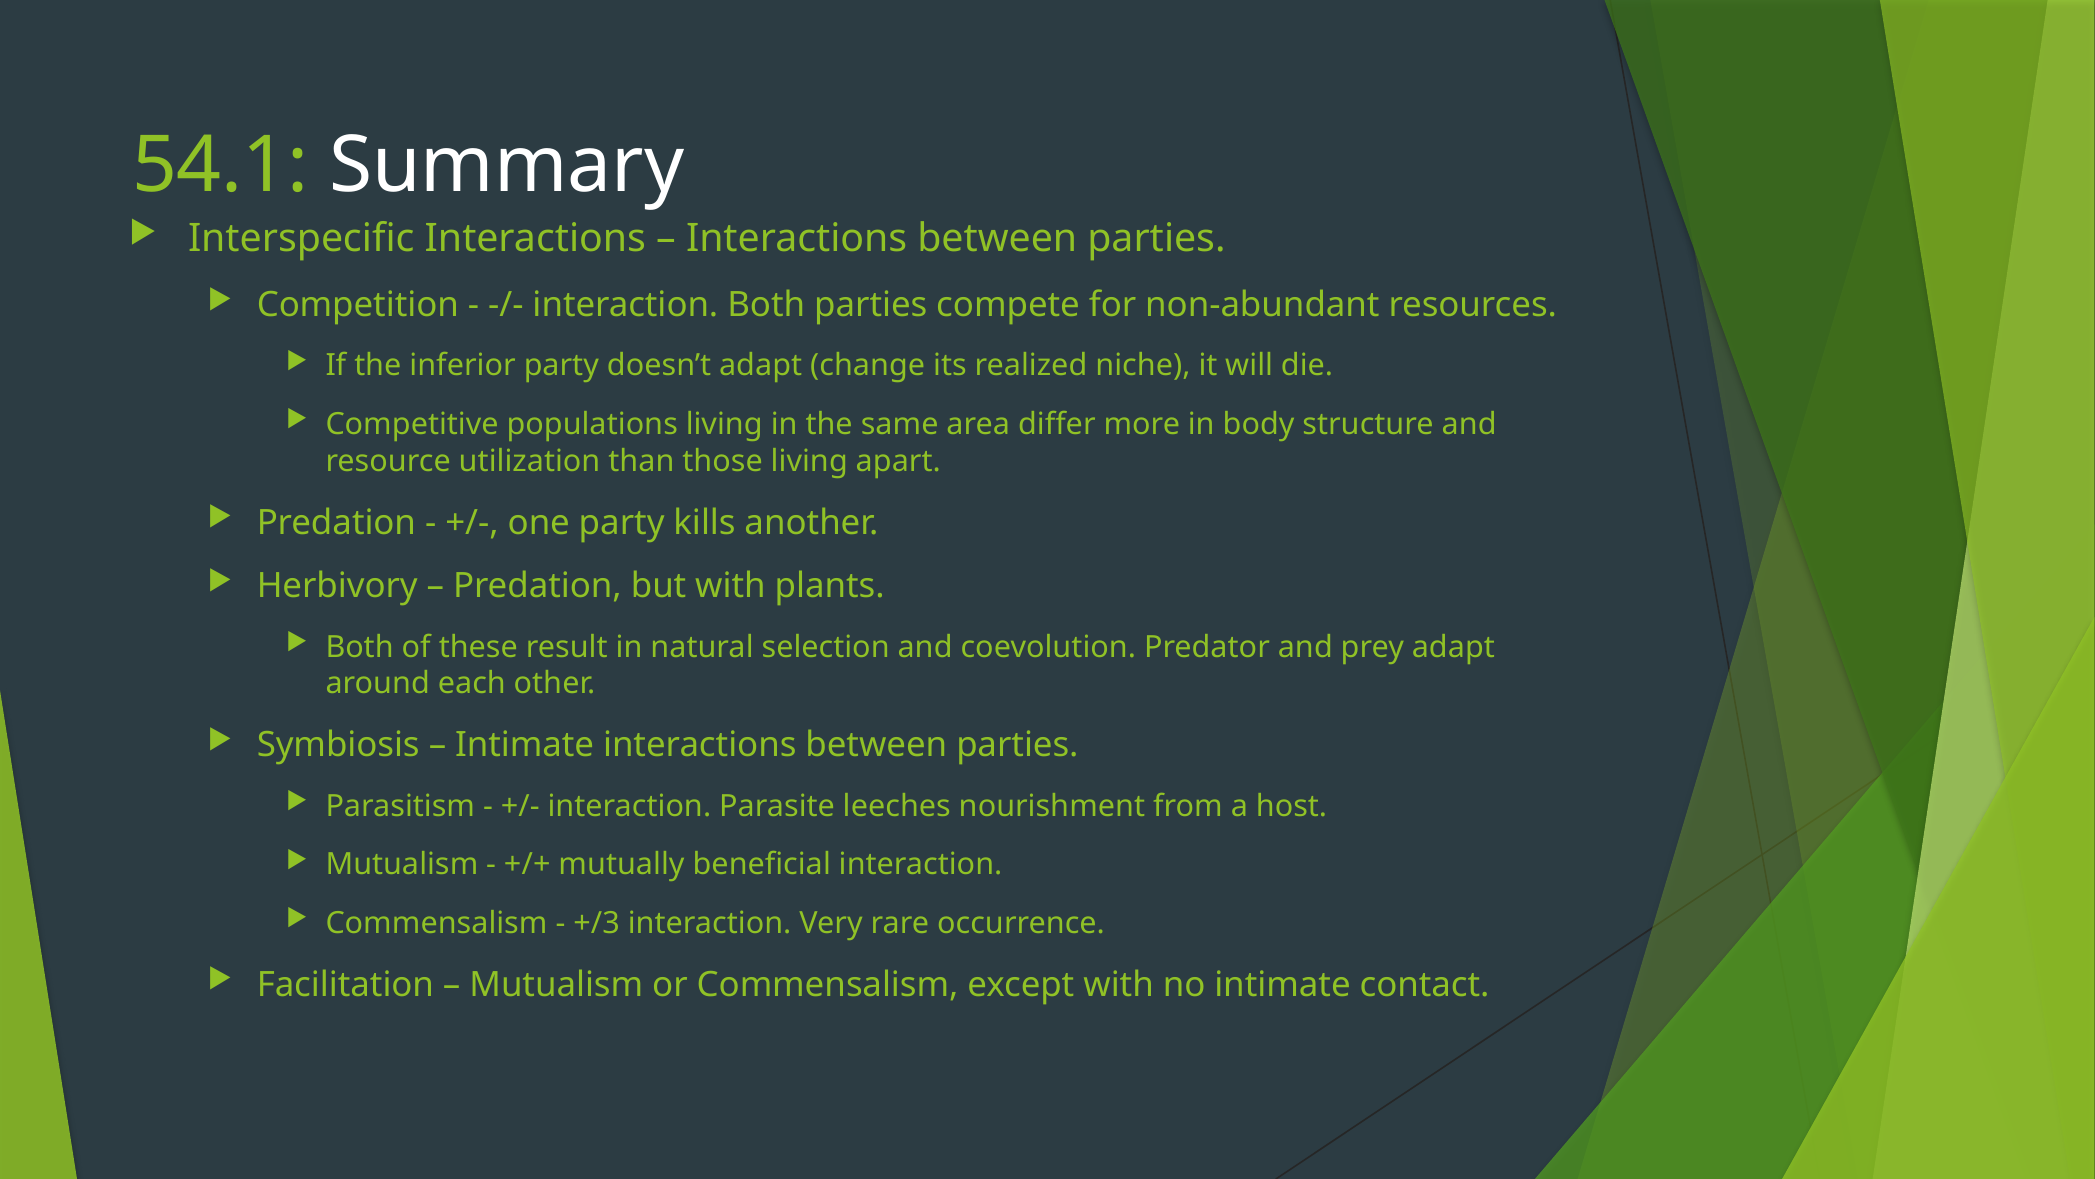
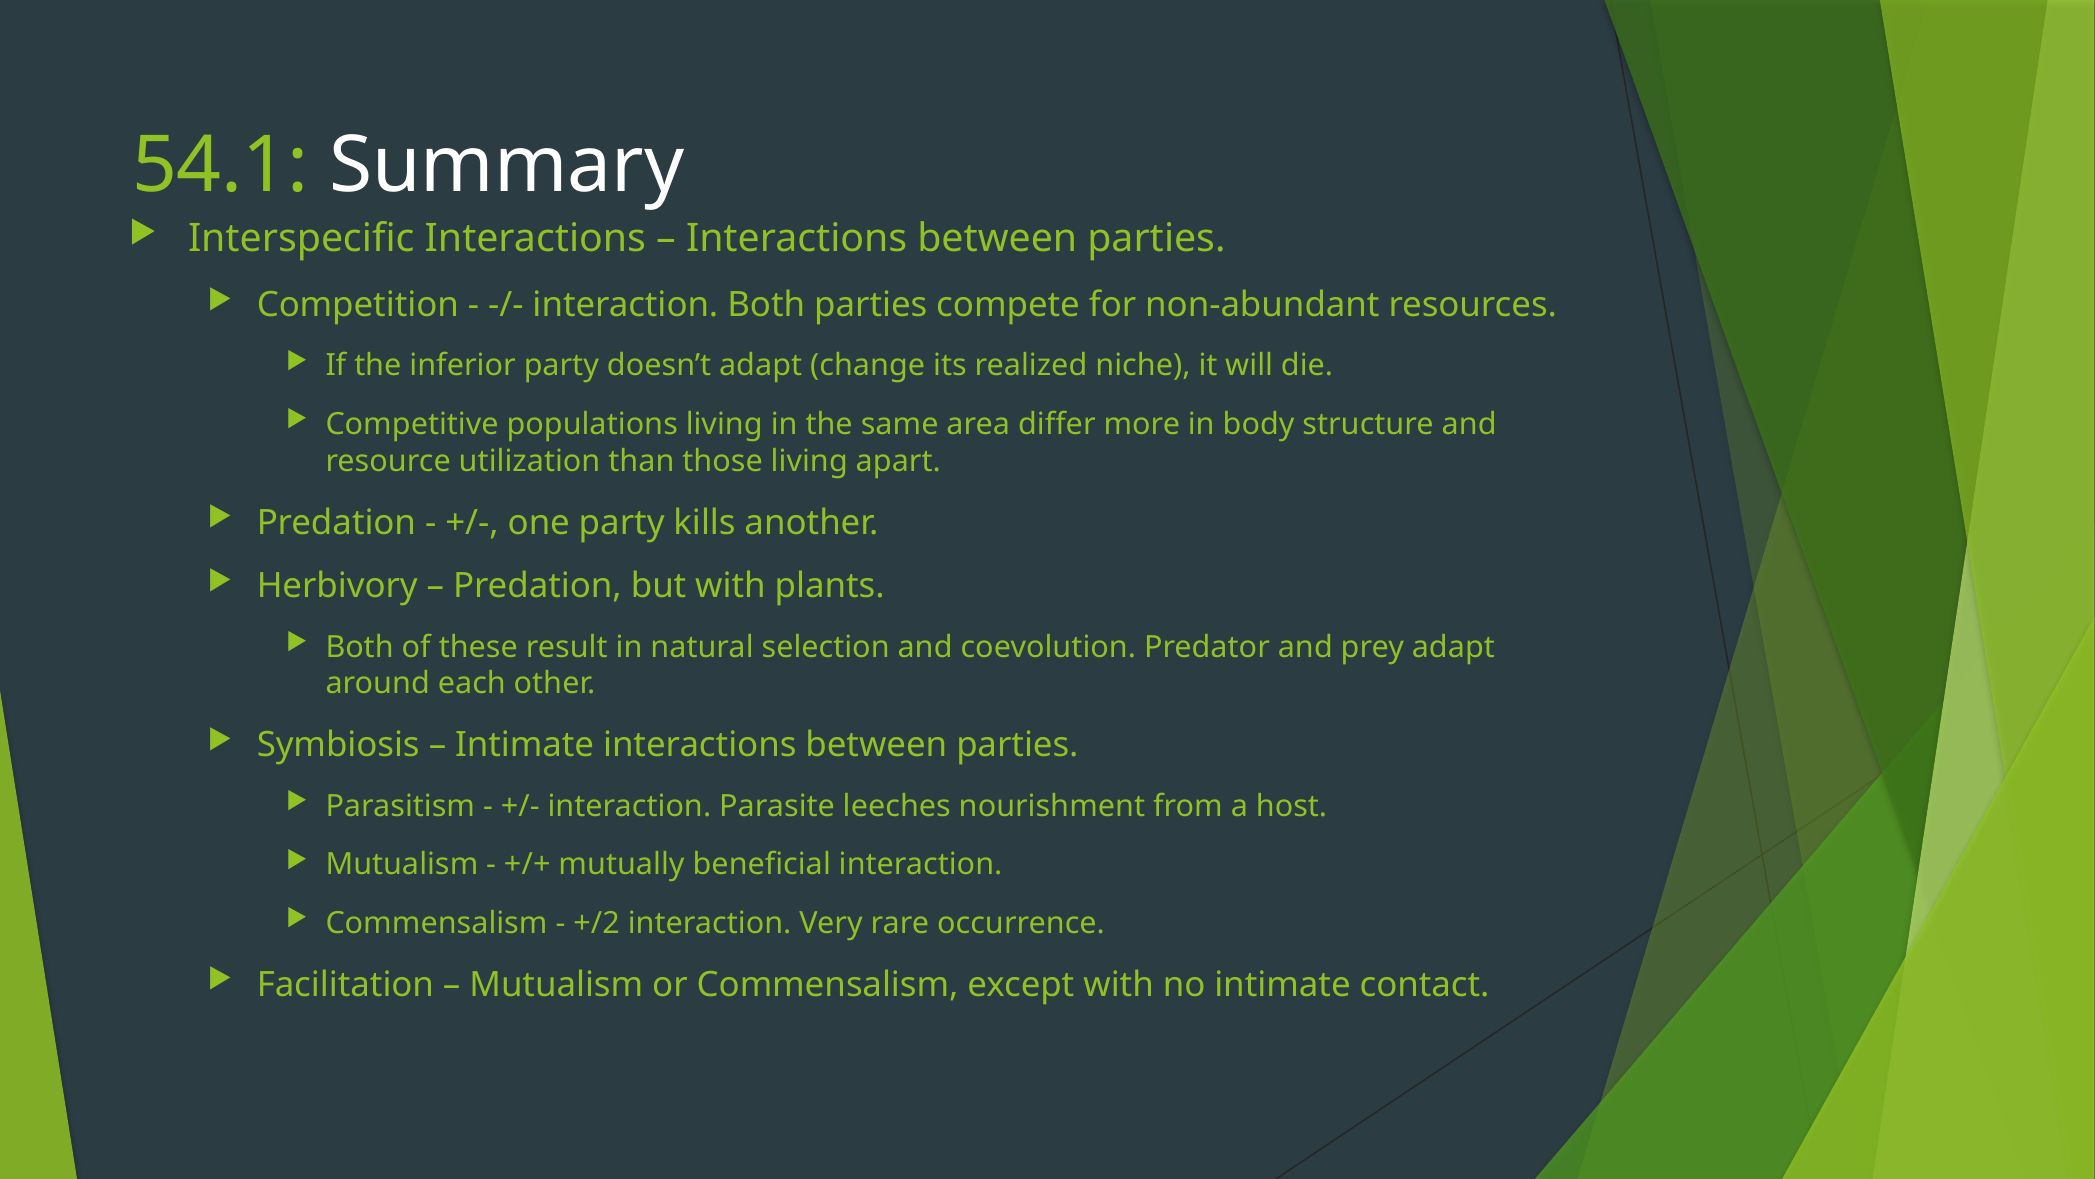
+/3: +/3 -> +/2
